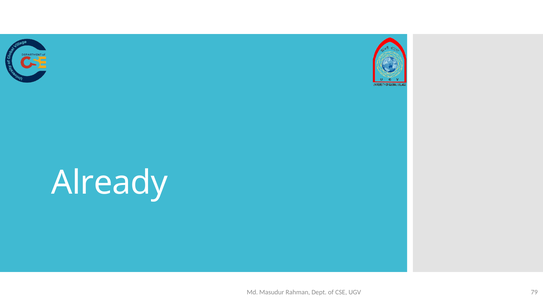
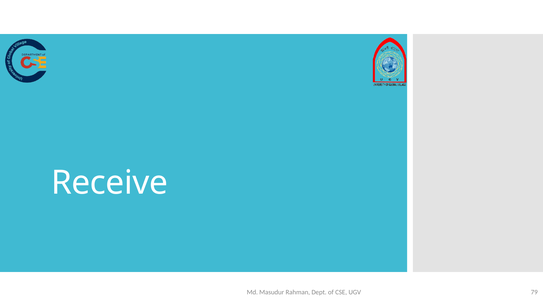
Already: Already -> Receive
